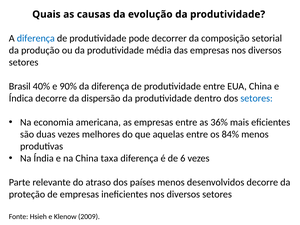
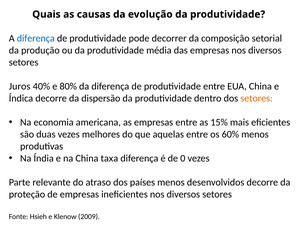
Brasil: Brasil -> Juros
90%: 90% -> 80%
setores at (257, 98) colour: blue -> orange
36%: 36% -> 15%
84%: 84% -> 60%
6: 6 -> 0
